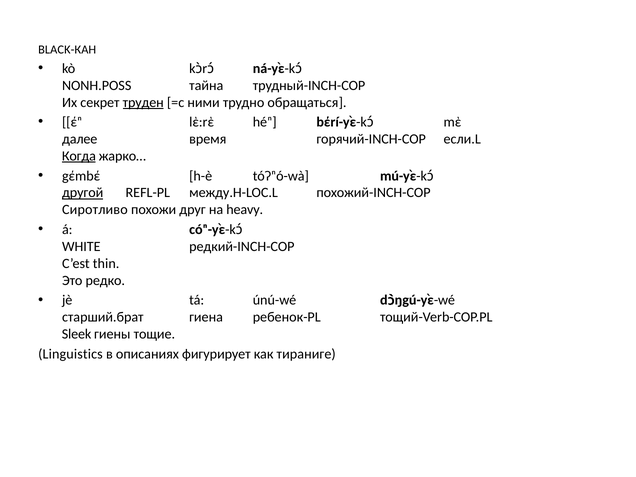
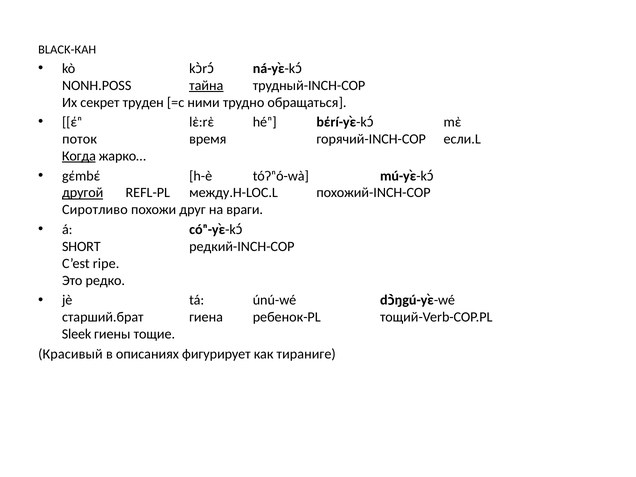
тайна underline: none -> present
труден underline: present -> none
далее: далее -> поток
heavy: heavy -> враги
WHITE: WHITE -> SHORT
thin: thin -> ripe
Linguistics: Linguistics -> Красивый
